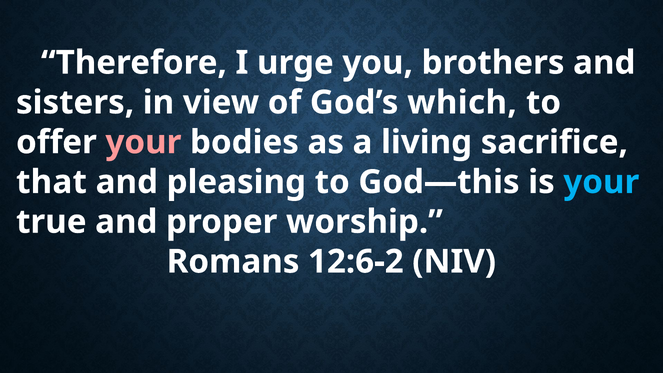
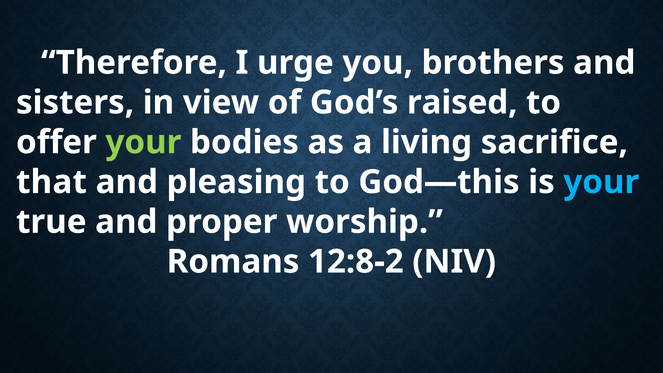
which: which -> raised
your at (143, 142) colour: pink -> light green
12:6-2: 12:6-2 -> 12:8-2
